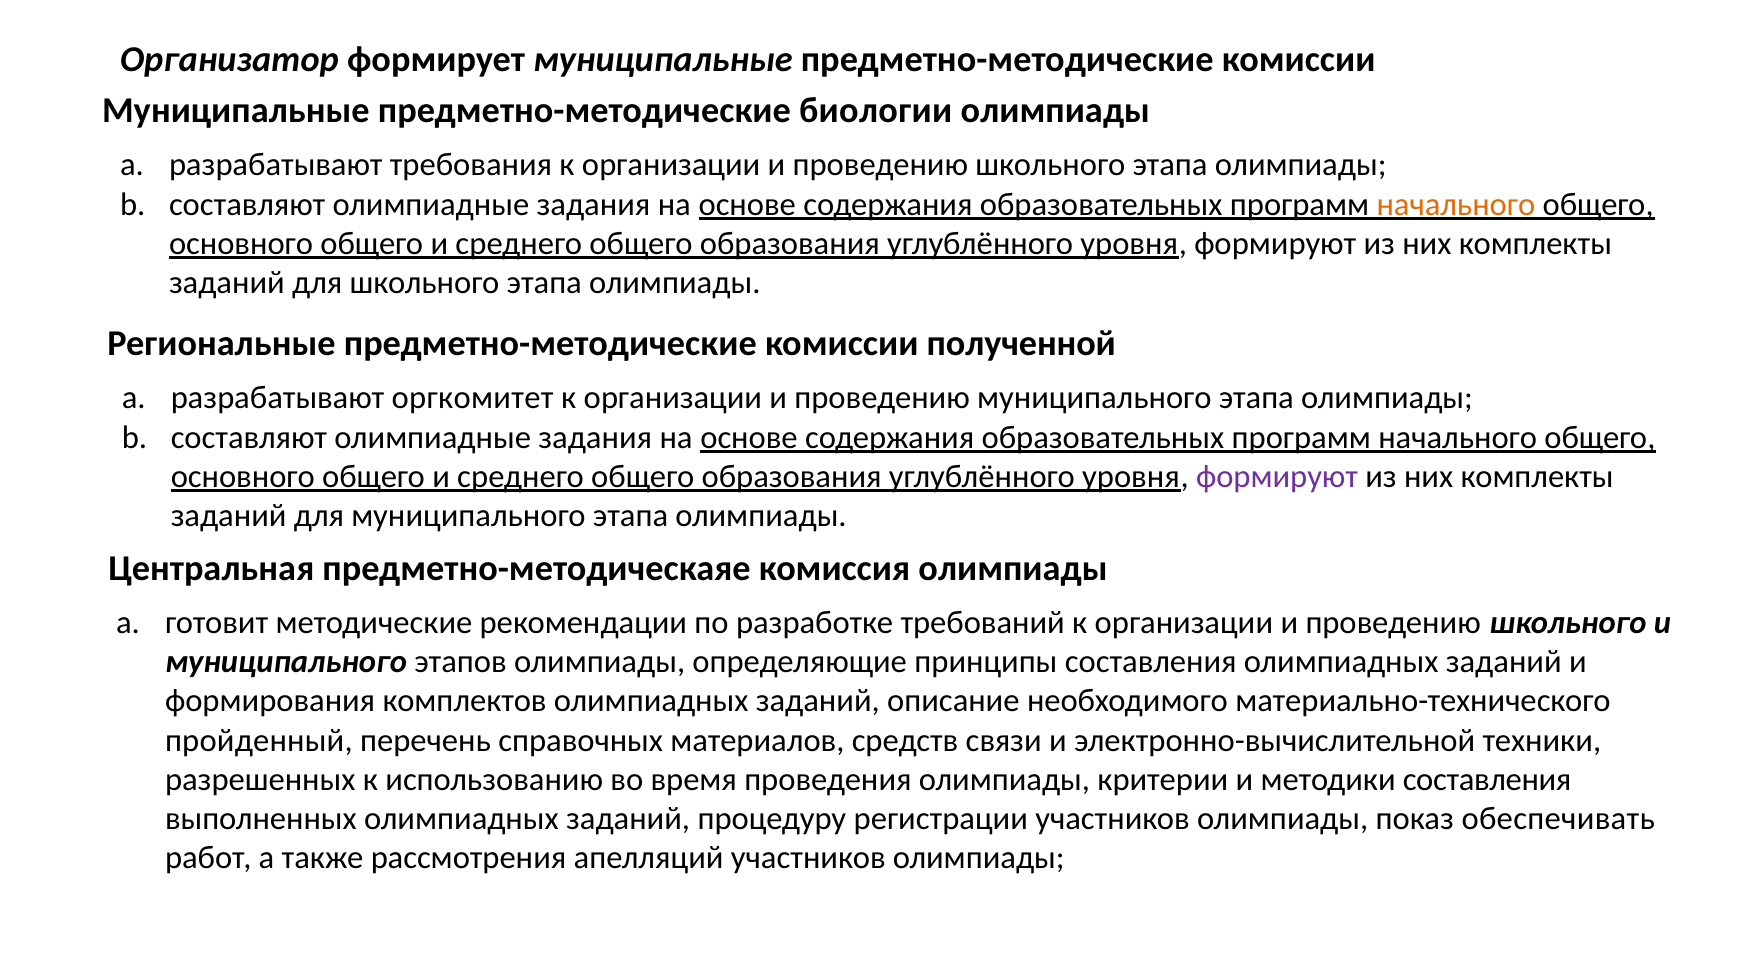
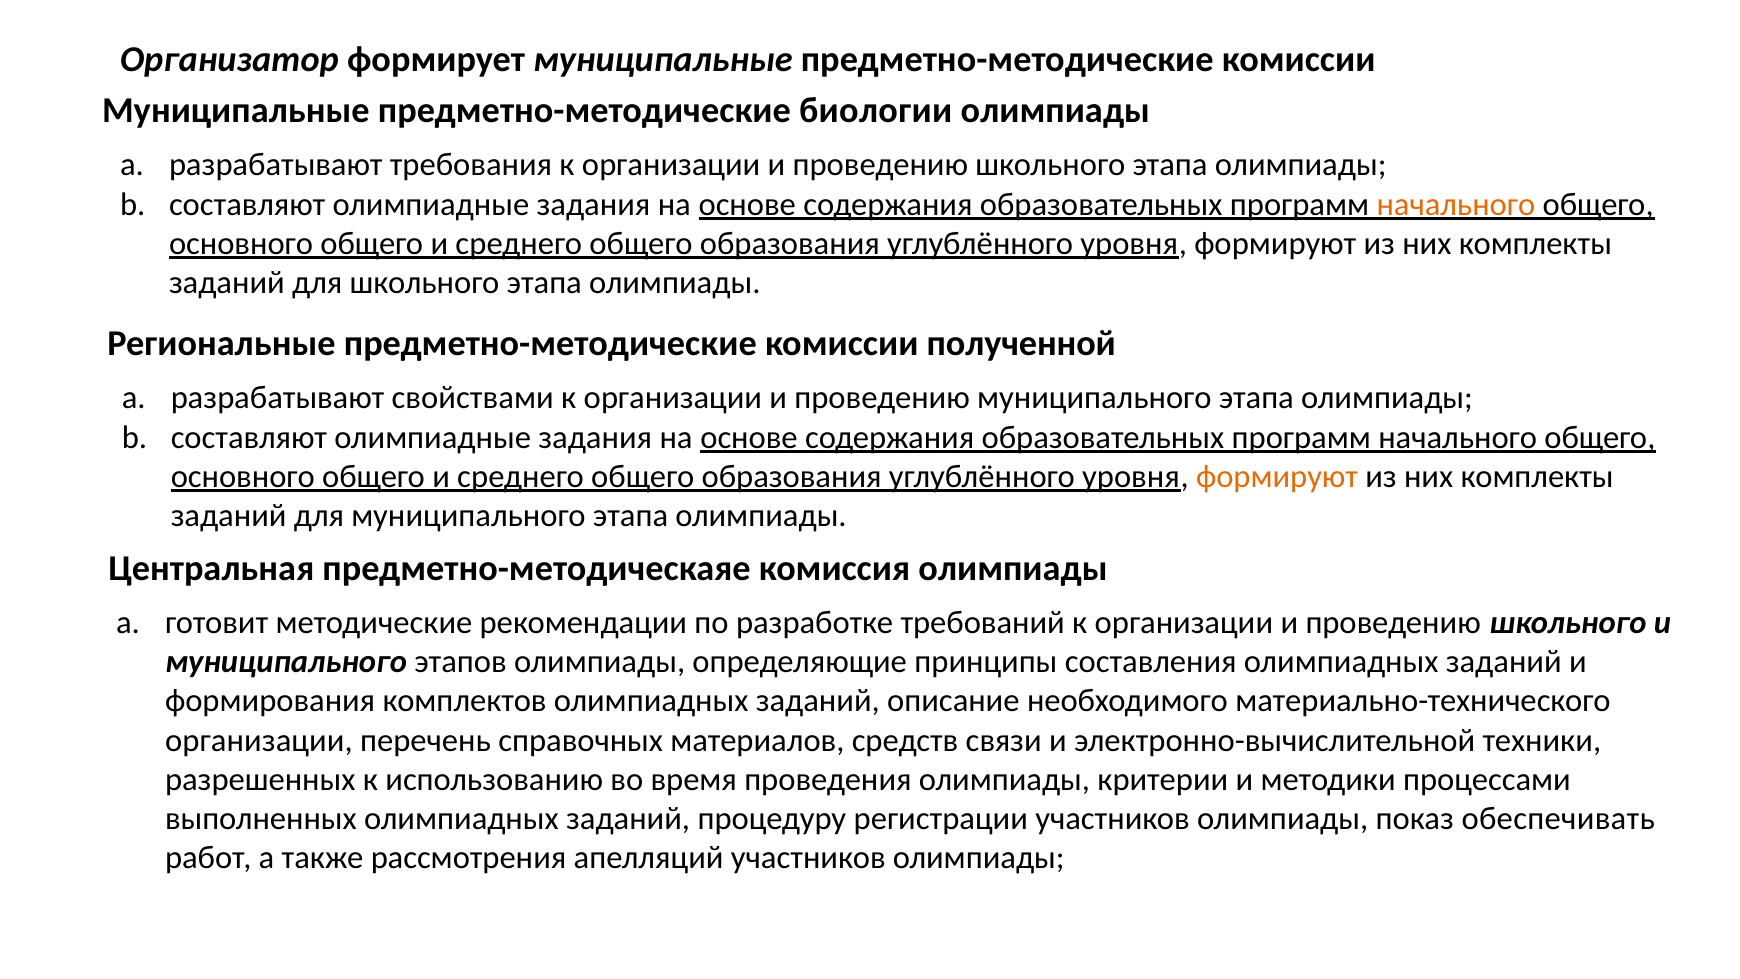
оргкомитет: оргкомитет -> свойствами
формируют at (1277, 476) colour: purple -> orange
пройденный at (259, 740): пройденный -> организации
методики составления: составления -> процессами
